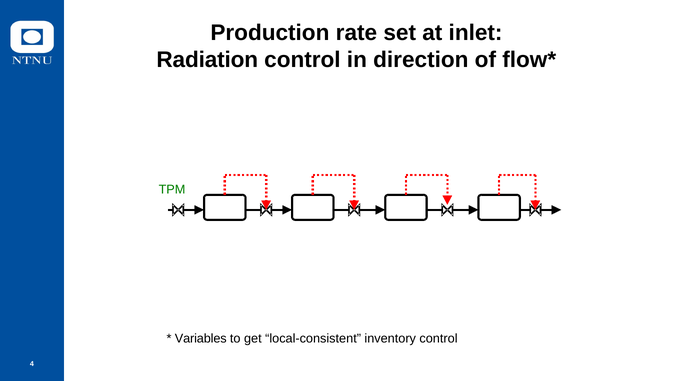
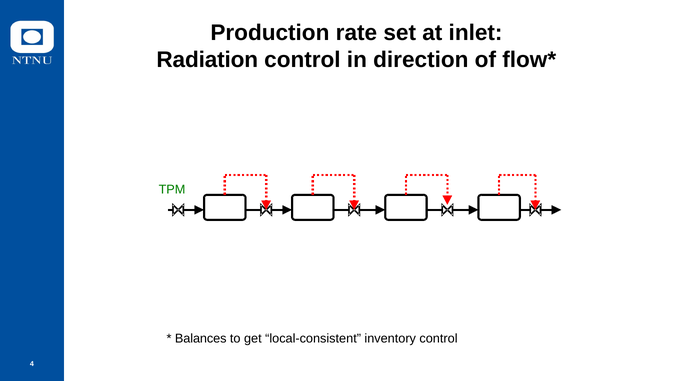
Variables: Variables -> Balances
